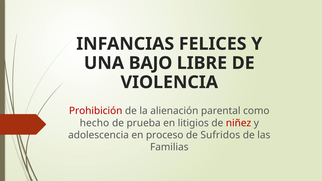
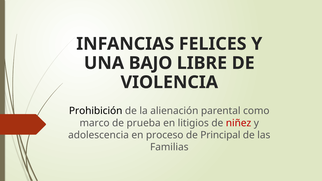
Prohibición colour: red -> black
hecho: hecho -> marco
Sufridos: Sufridos -> Principal
